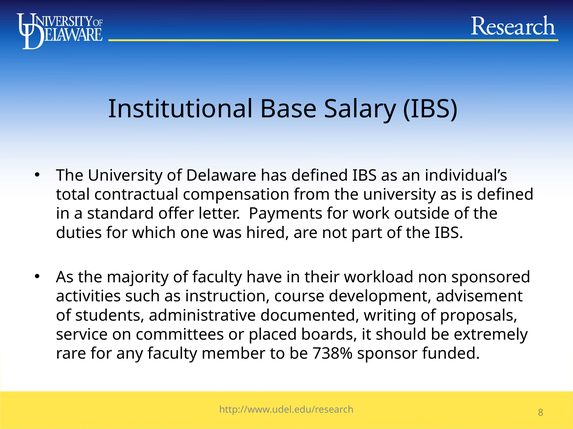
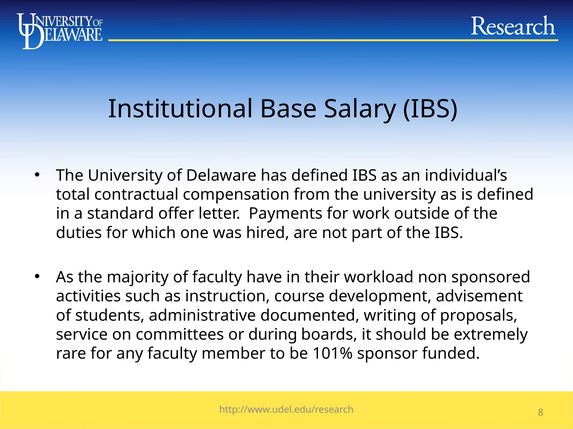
placed: placed -> during
738%: 738% -> 101%
